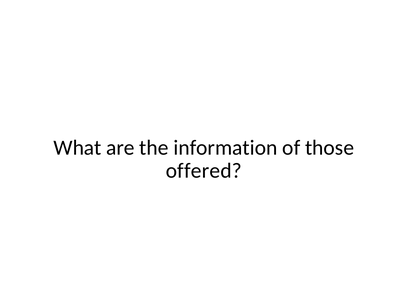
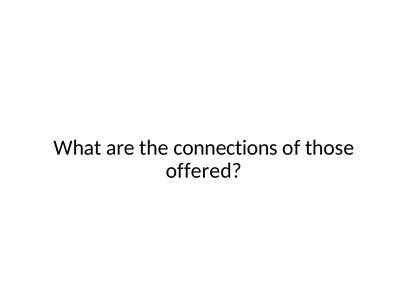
information: information -> connections
